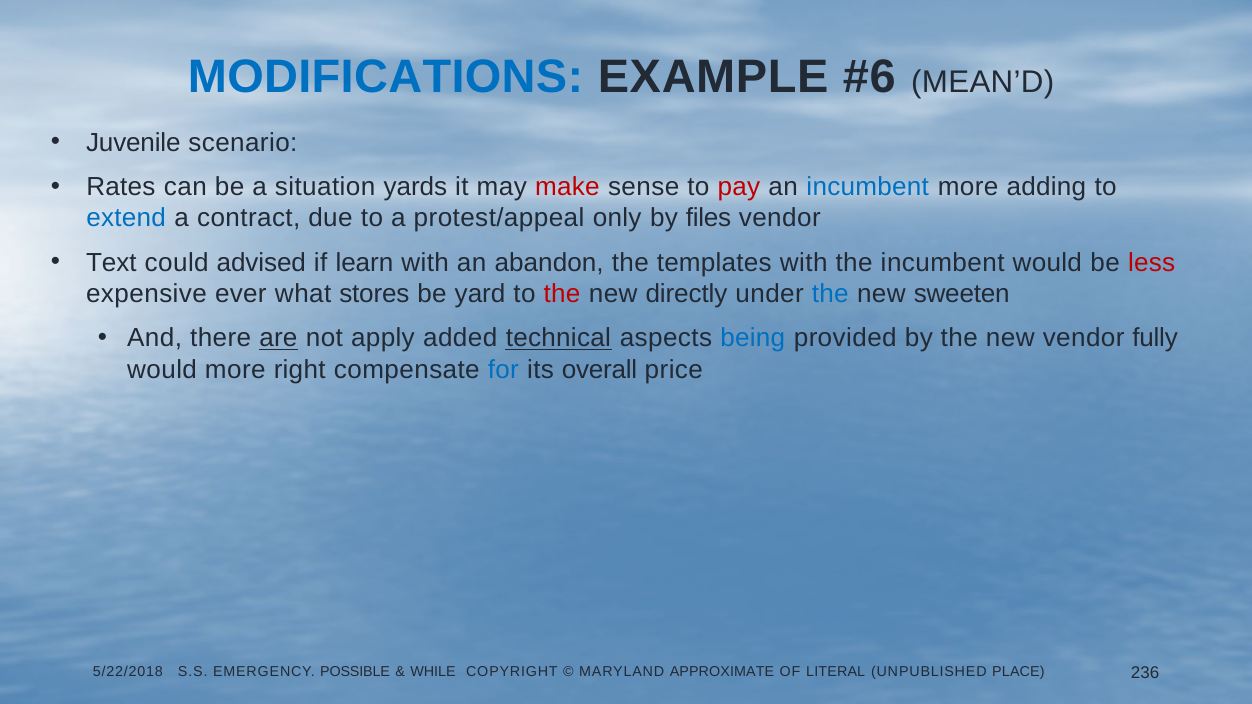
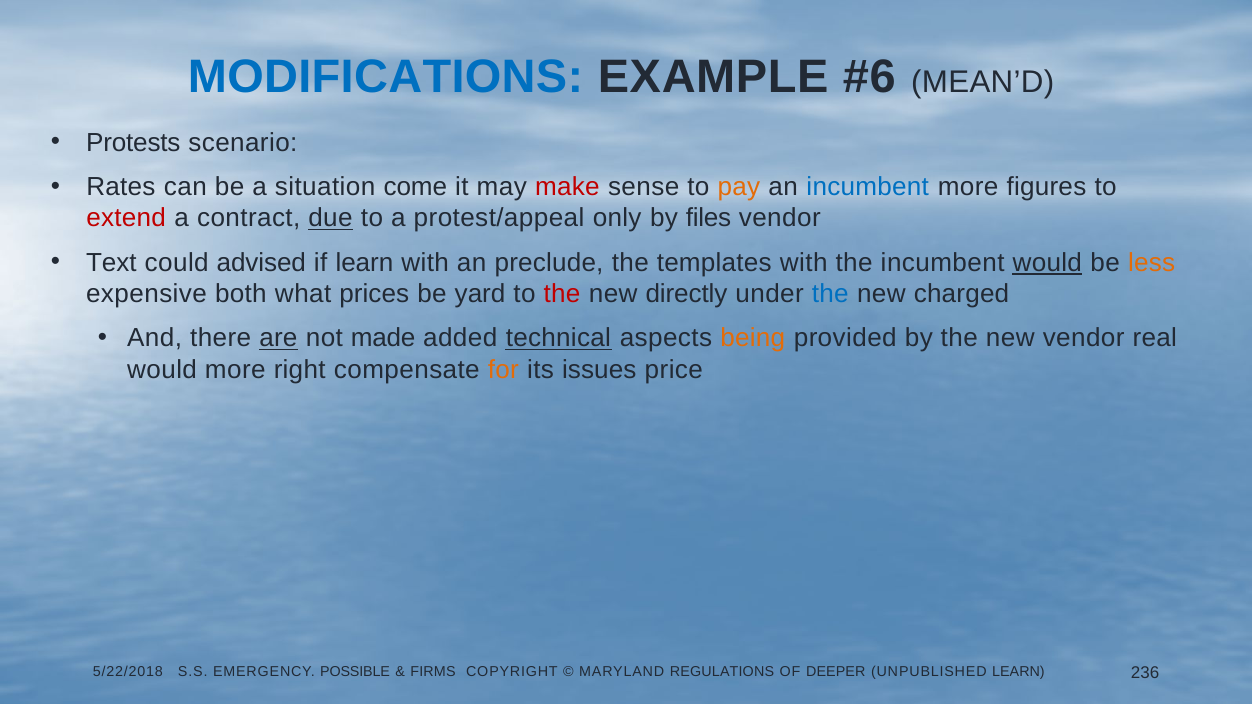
Juvenile: Juvenile -> Protests
yards: yards -> come
pay colour: red -> orange
adding: adding -> figures
extend colour: blue -> red
due underline: none -> present
abandon: abandon -> preclude
would at (1047, 263) underline: none -> present
less colour: red -> orange
ever: ever -> both
stores: stores -> prices
sweeten: sweeten -> charged
apply: apply -> made
being colour: blue -> orange
fully: fully -> real
for colour: blue -> orange
overall: overall -> issues
WHILE: WHILE -> FIRMS
APPROXIMATE: APPROXIMATE -> REGULATIONS
LITERAL: LITERAL -> DEEPER
UNPUBLISHED PLACE: PLACE -> LEARN
